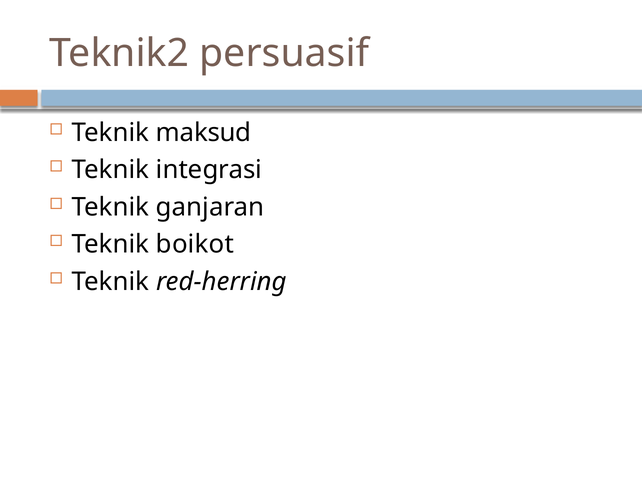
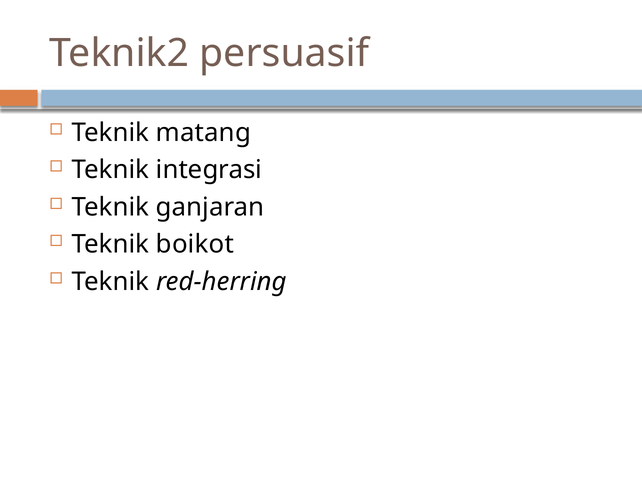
maksud: maksud -> matang
